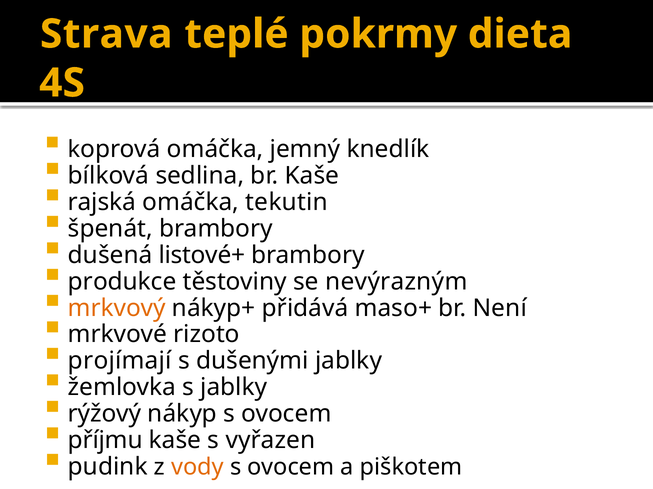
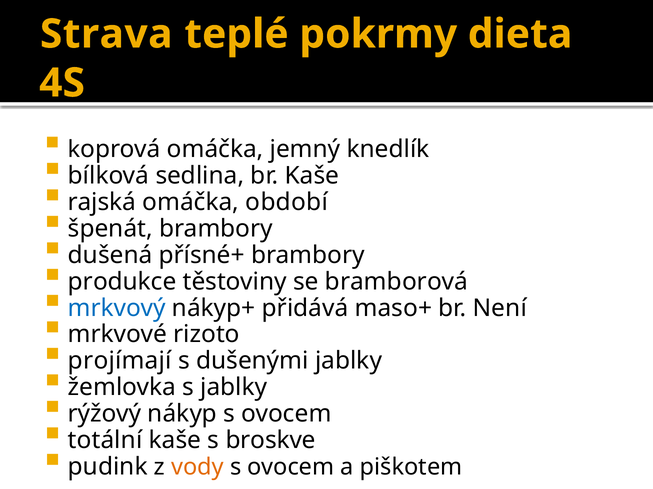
tekutin: tekutin -> období
listové+: listové+ -> přísné+
nevýrazným: nevýrazným -> bramborová
mrkvový colour: orange -> blue
příjmu: příjmu -> totální
vyřazen: vyřazen -> broskve
